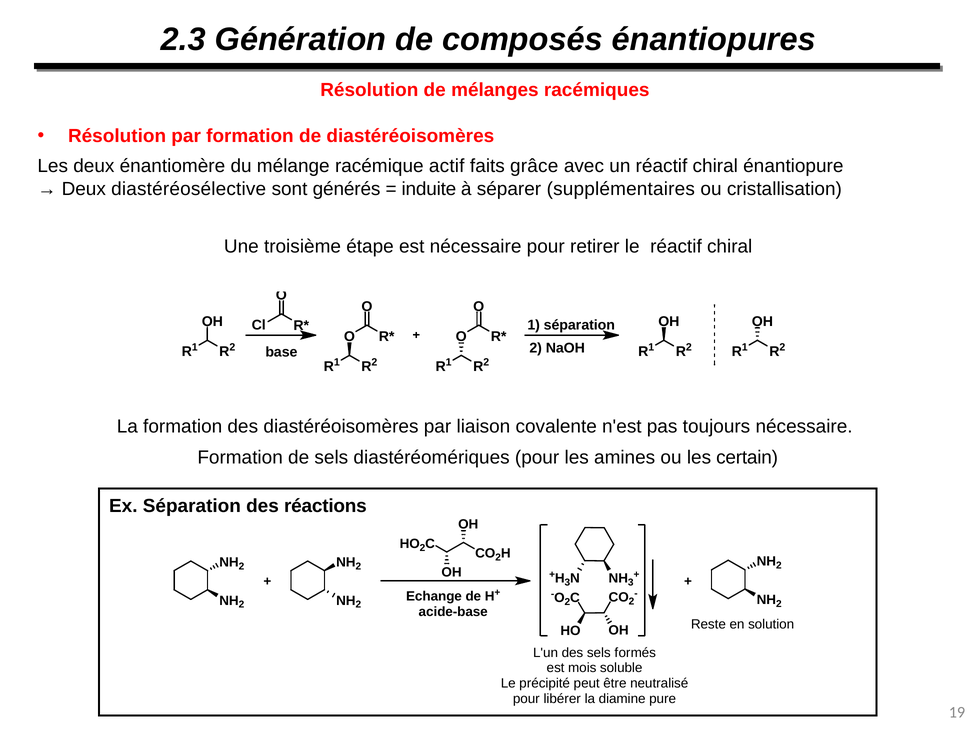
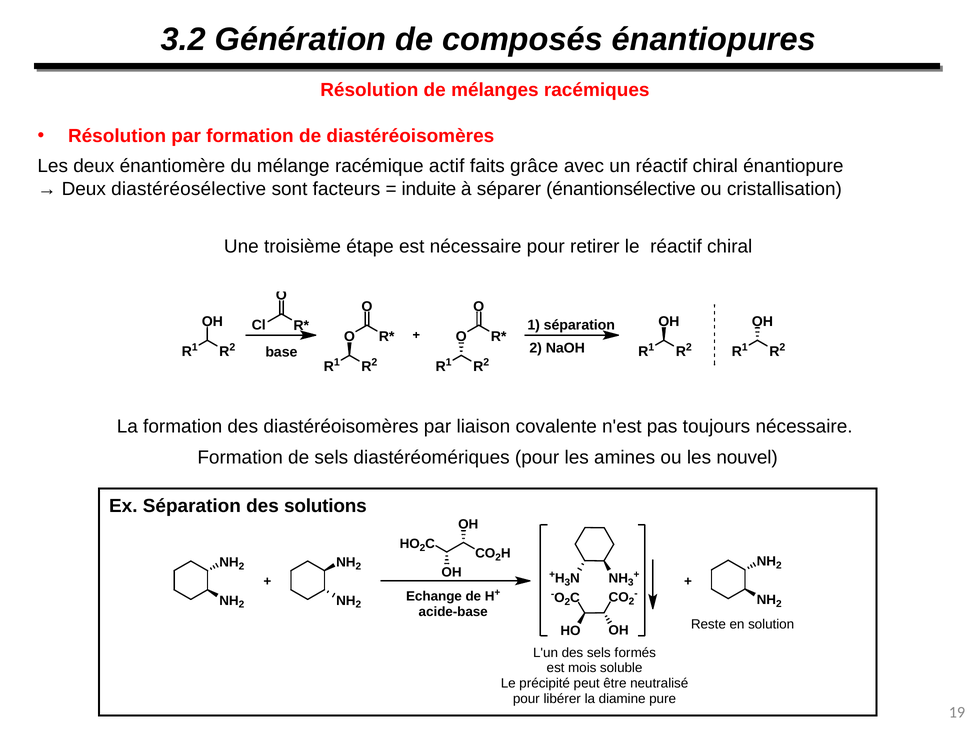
2.3: 2.3 -> 3.2
générés: générés -> facteurs
supplémentaires: supplémentaires -> énantionsélective
certain: certain -> nouvel
réactions: réactions -> solutions
